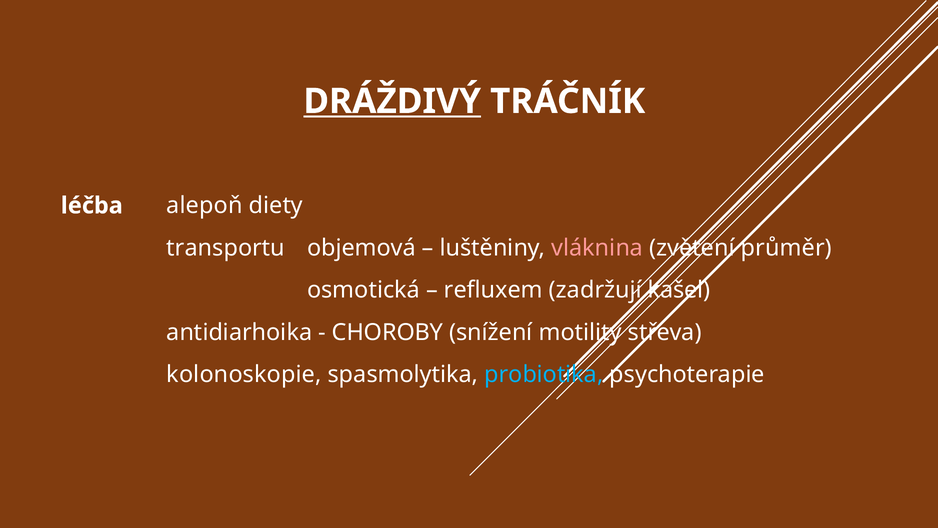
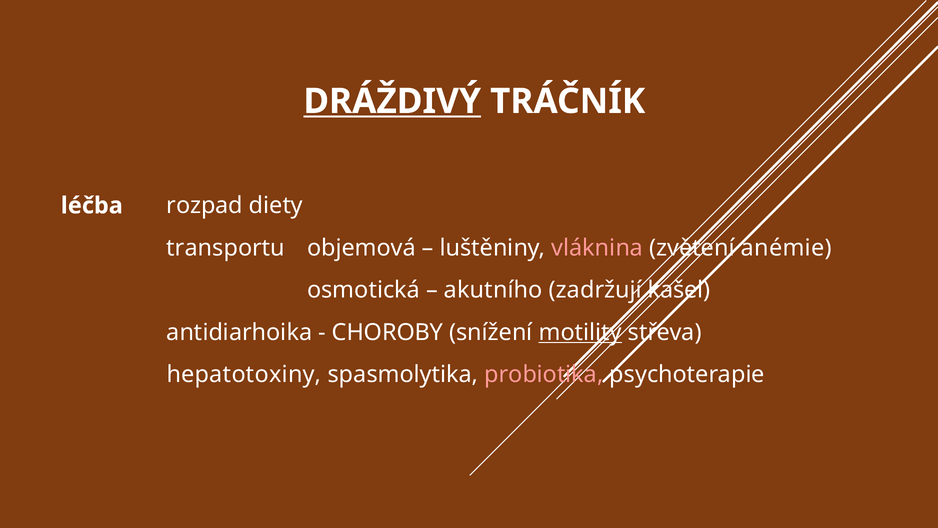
alepoň: alepoň -> rozpad
průměr: průměr -> anémie
refluxem: refluxem -> akutního
motility underline: none -> present
kolonoskopie: kolonoskopie -> hepatotoxiny
probiotika colour: light blue -> pink
